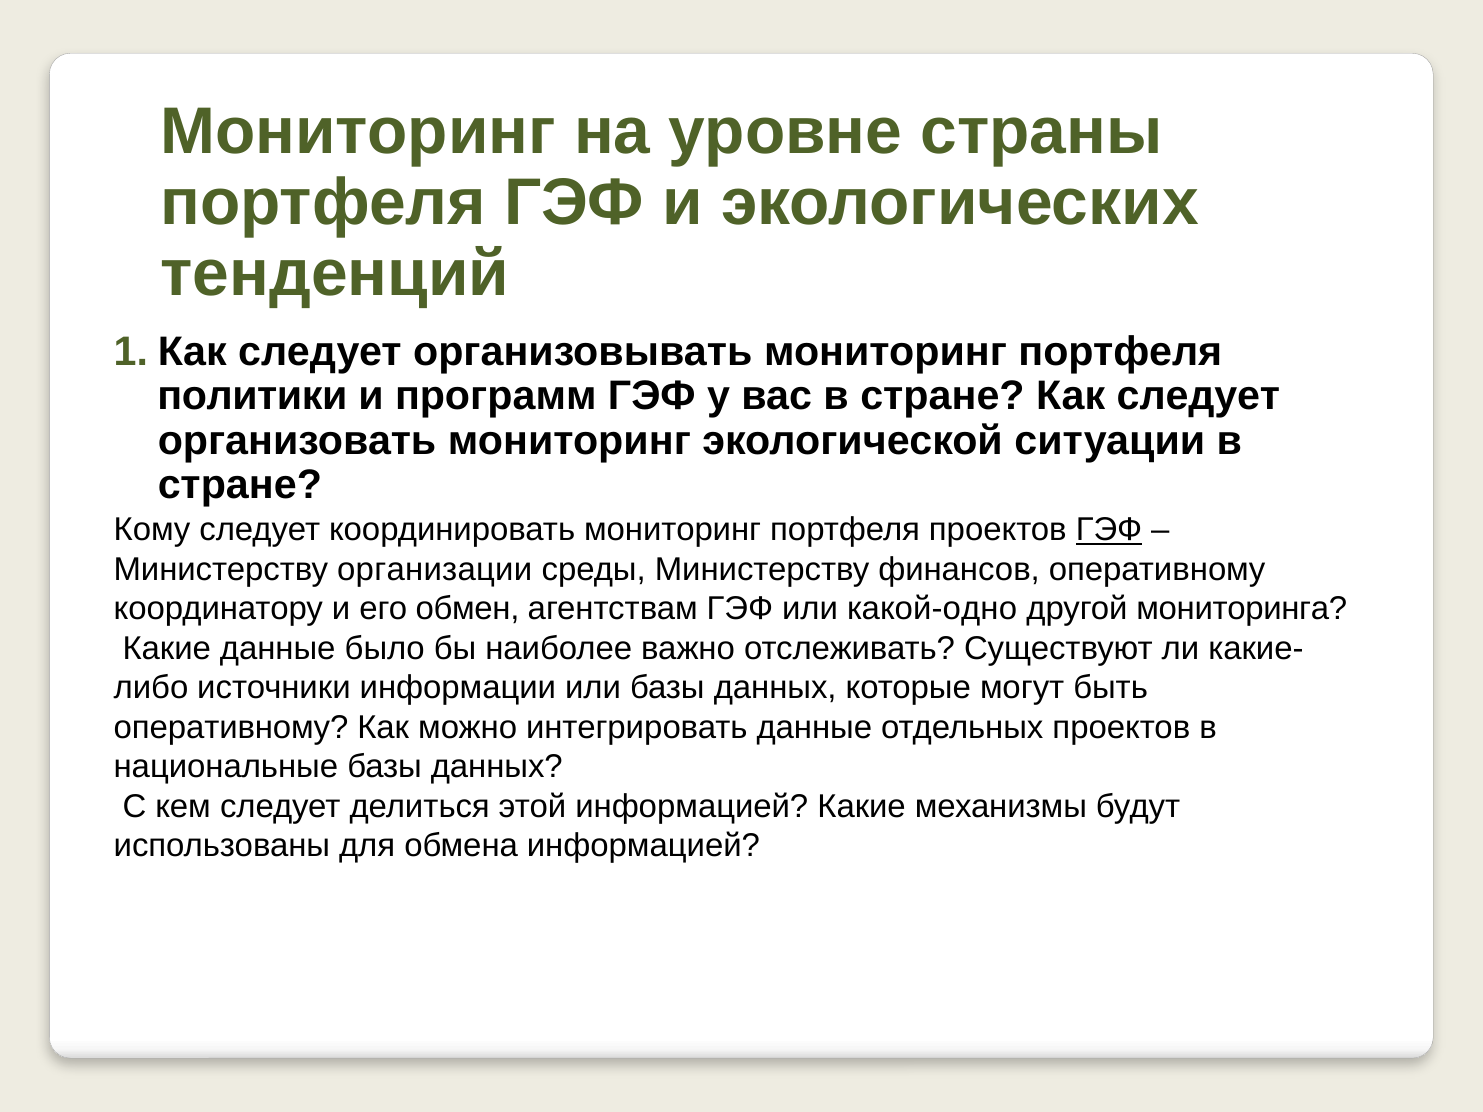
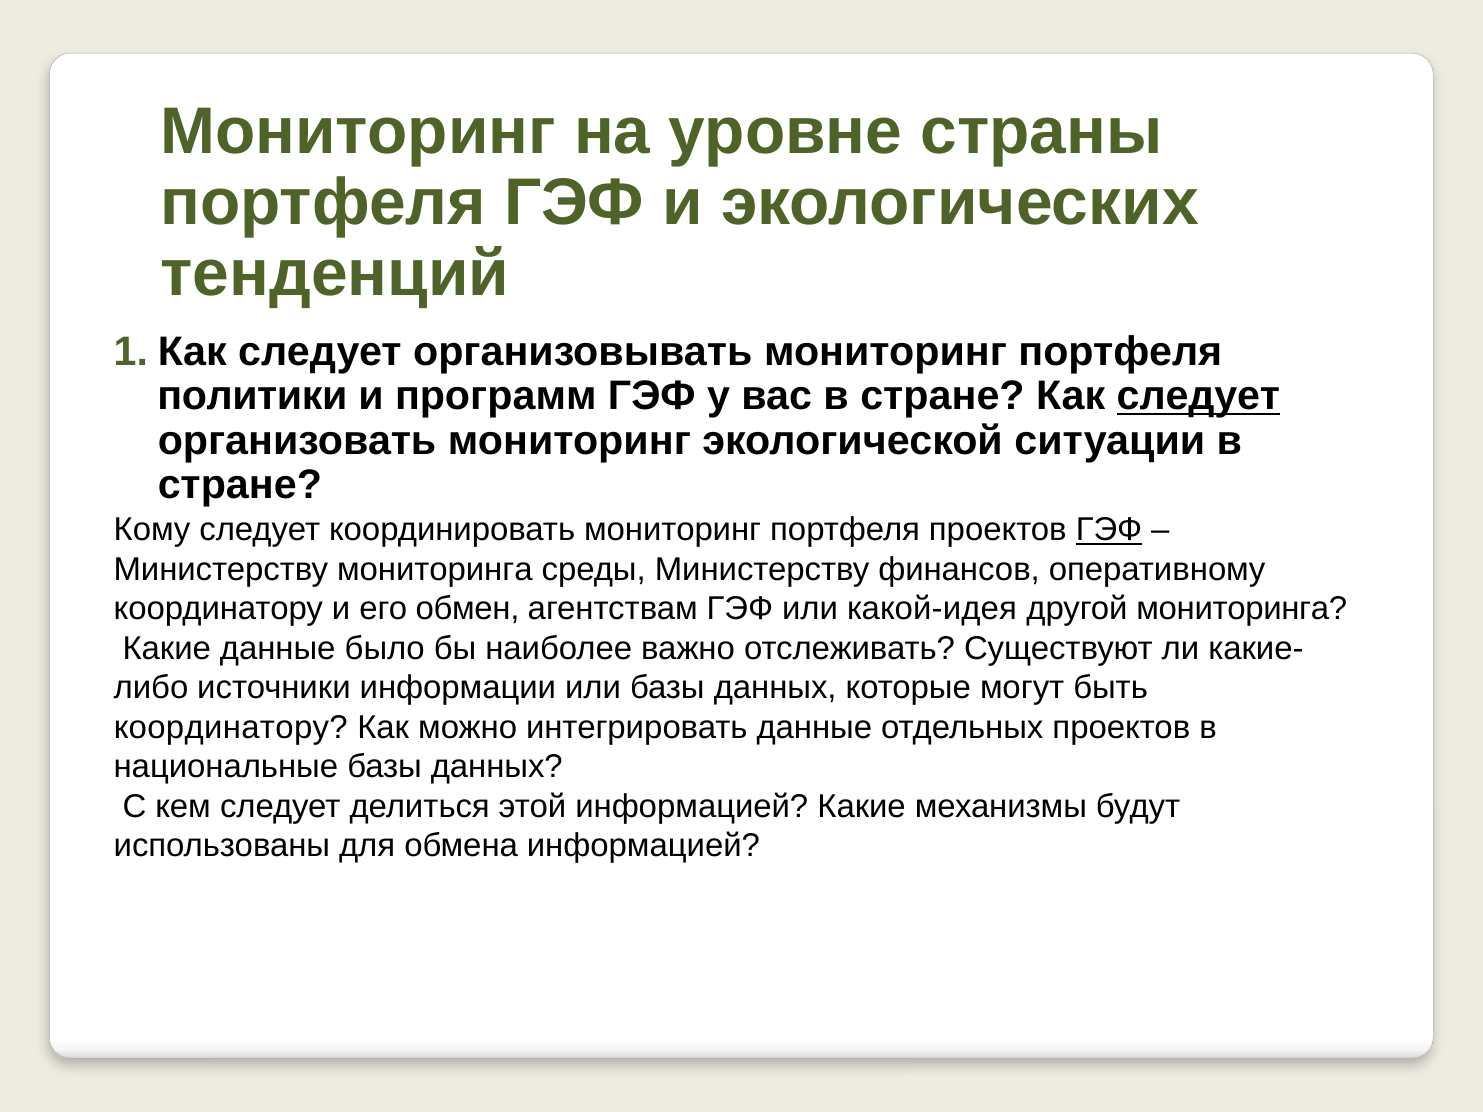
следует at (1198, 396) underline: none -> present
Министерству организации: организации -> мониторинга
какой-одно: какой-одно -> какой-идея
оперативному at (231, 728): оперативному -> координатору
